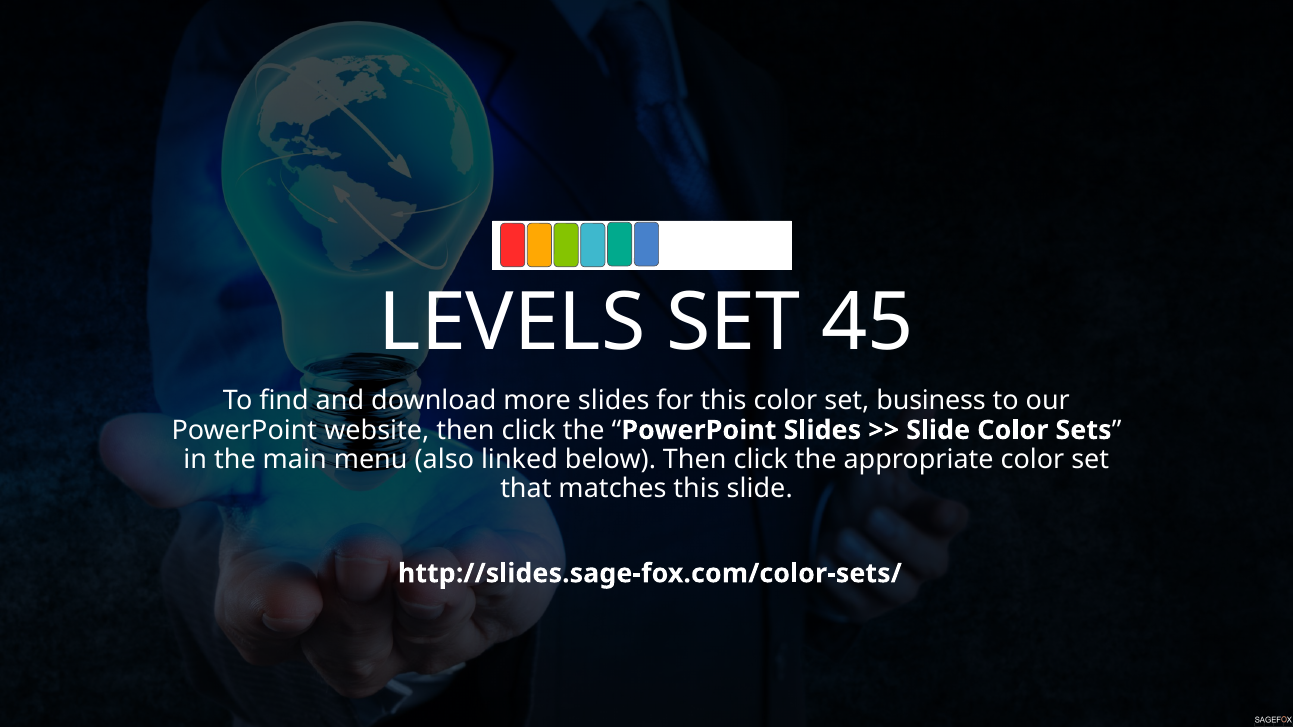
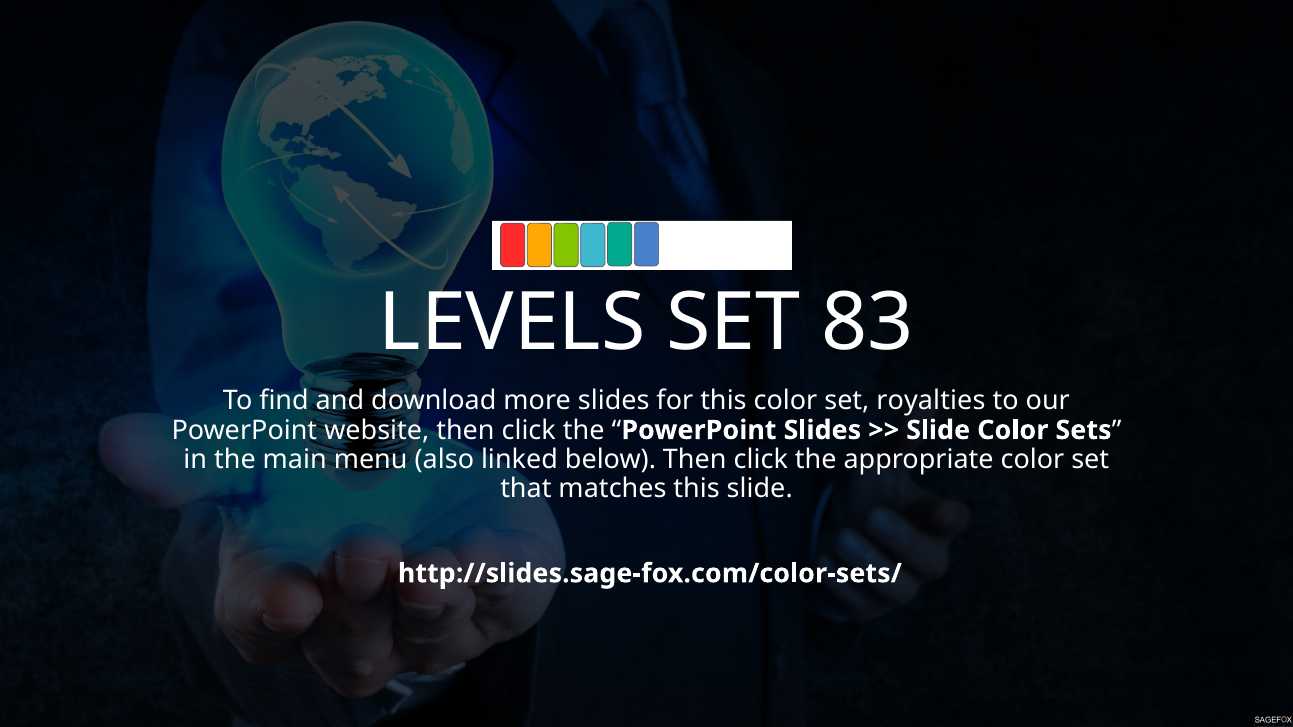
45: 45 -> 83
business: business -> royalties
